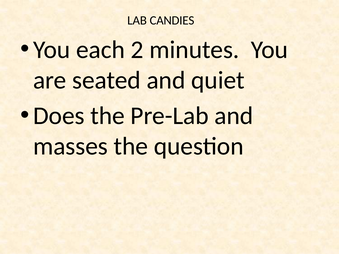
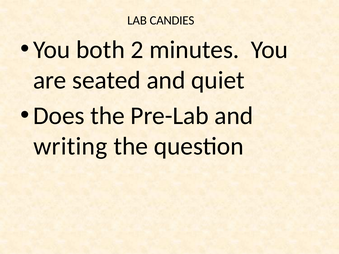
each: each -> both
masses: masses -> writing
